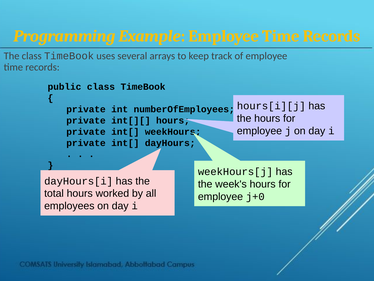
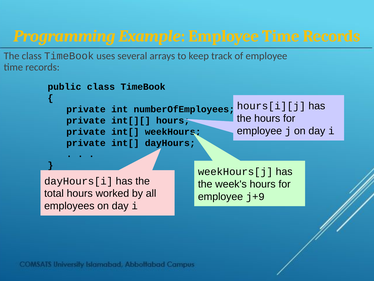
j+0: j+0 -> j+9
